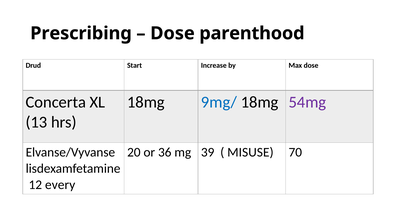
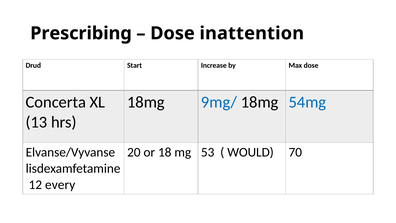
parenthood: parenthood -> inattention
54mg colour: purple -> blue
36: 36 -> 18
39: 39 -> 53
MISUSE: MISUSE -> WOULD
